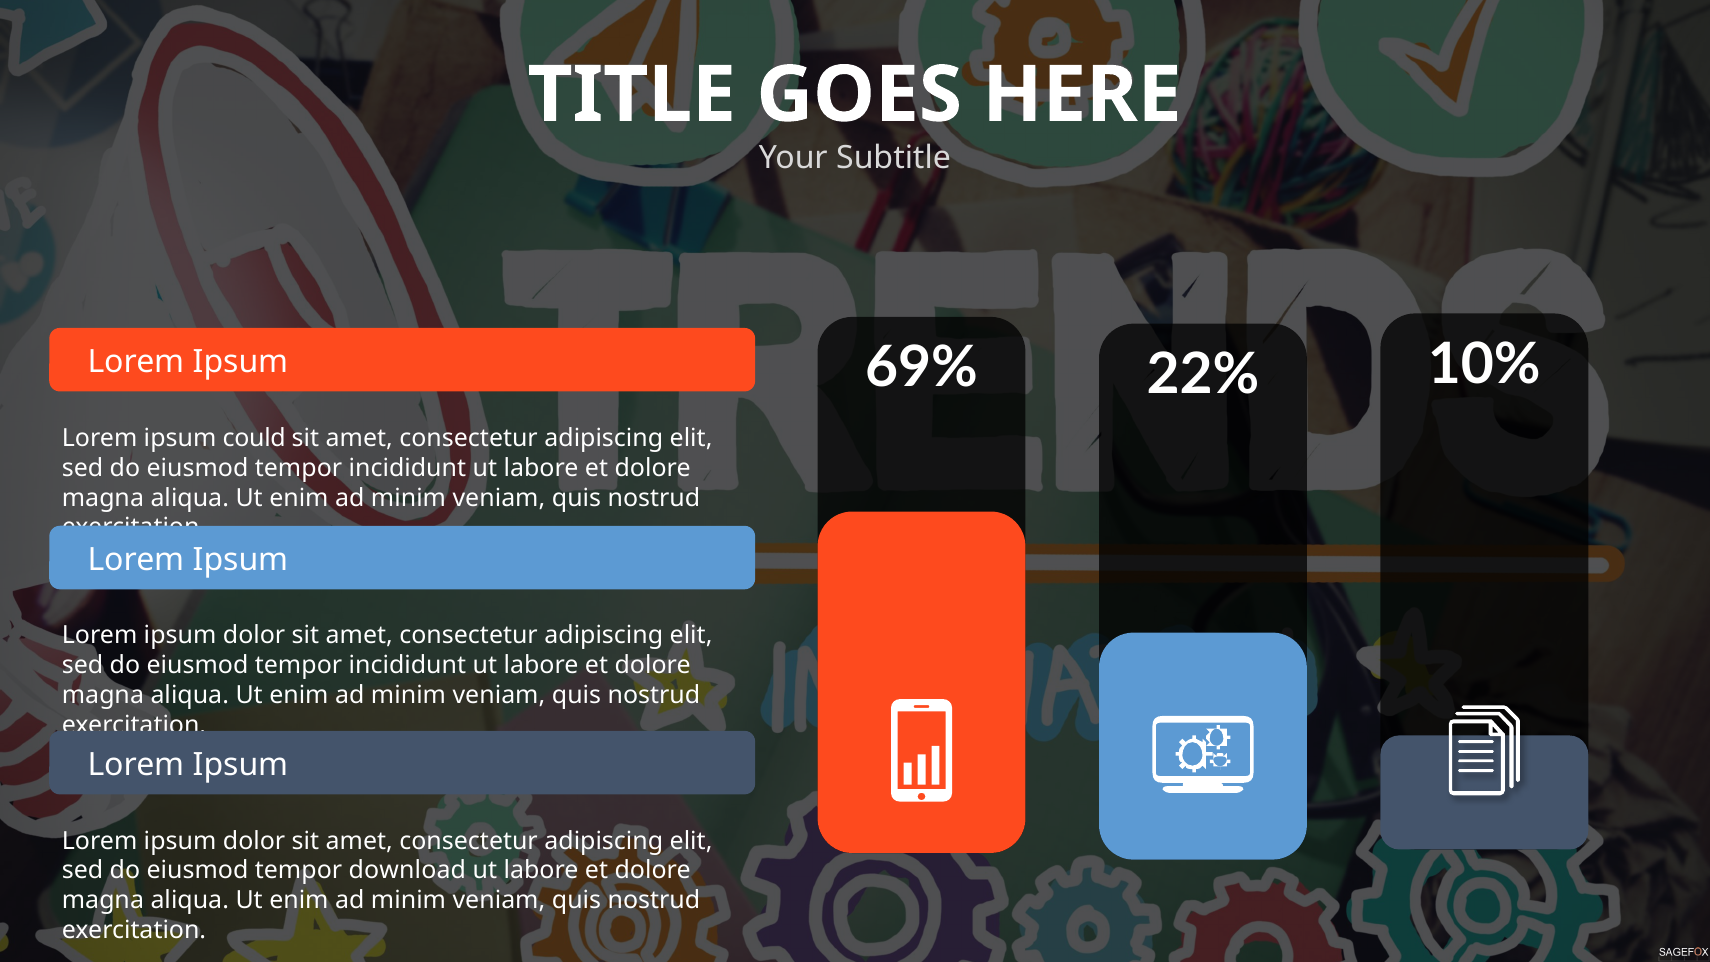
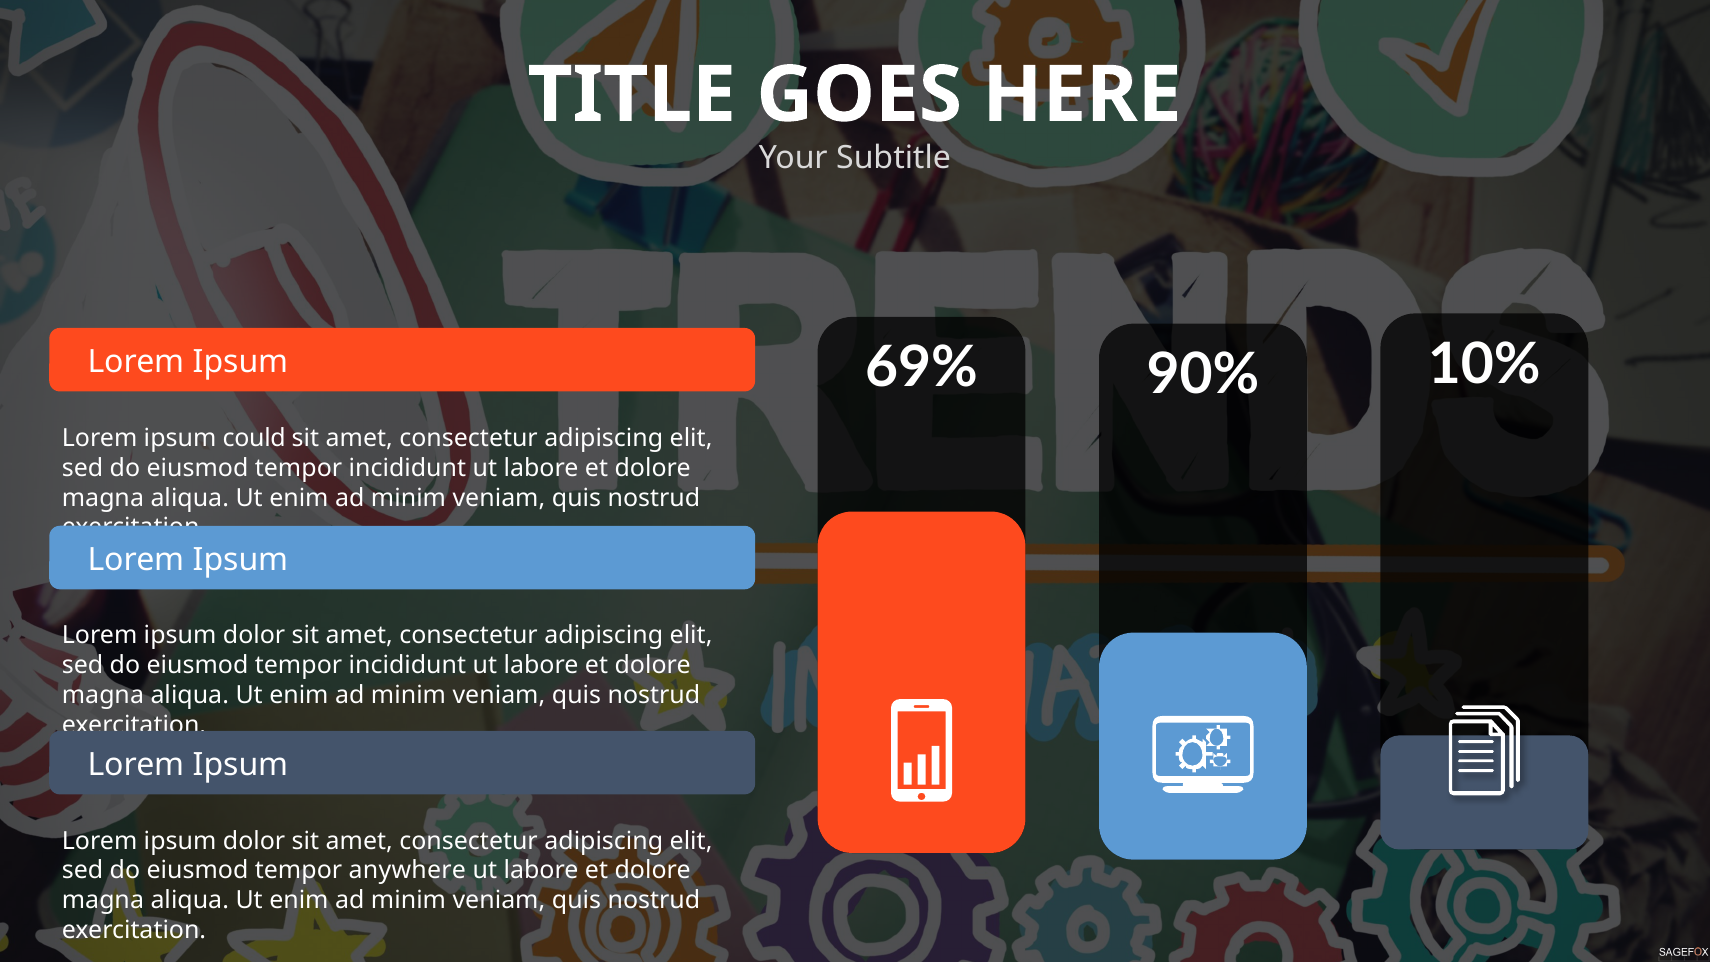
22%: 22% -> 90%
download: download -> anywhere
